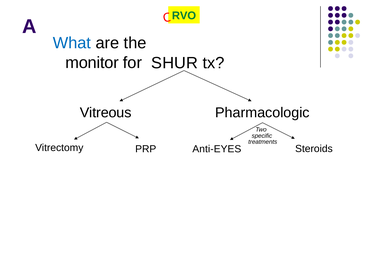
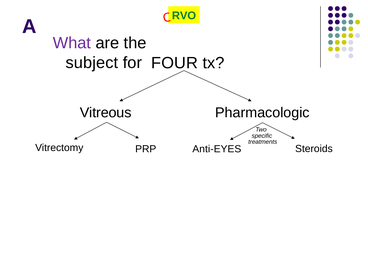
What colour: blue -> purple
monitor: monitor -> subject
SHUR: SHUR -> FOUR
